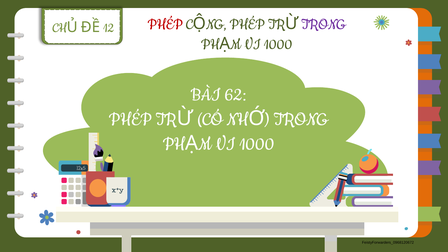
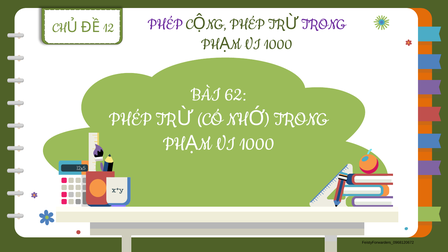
PHÉP at (165, 24) colour: red -> purple
